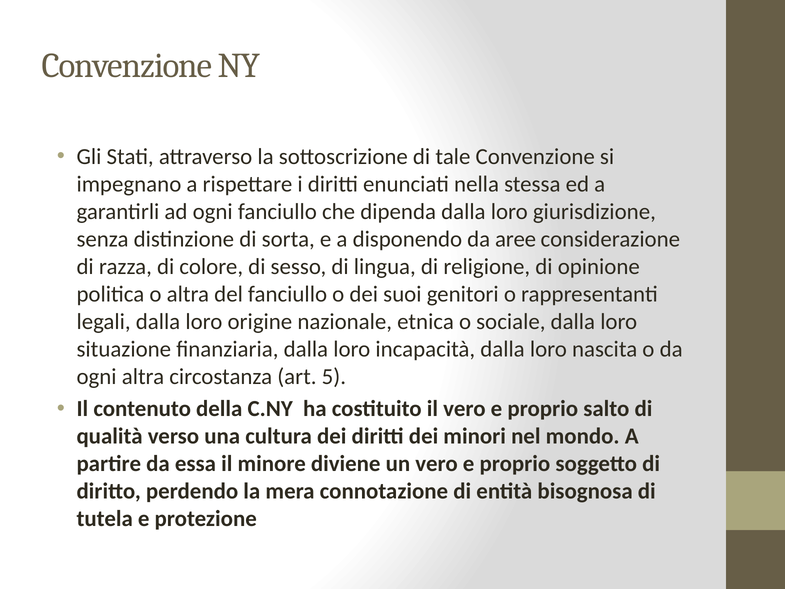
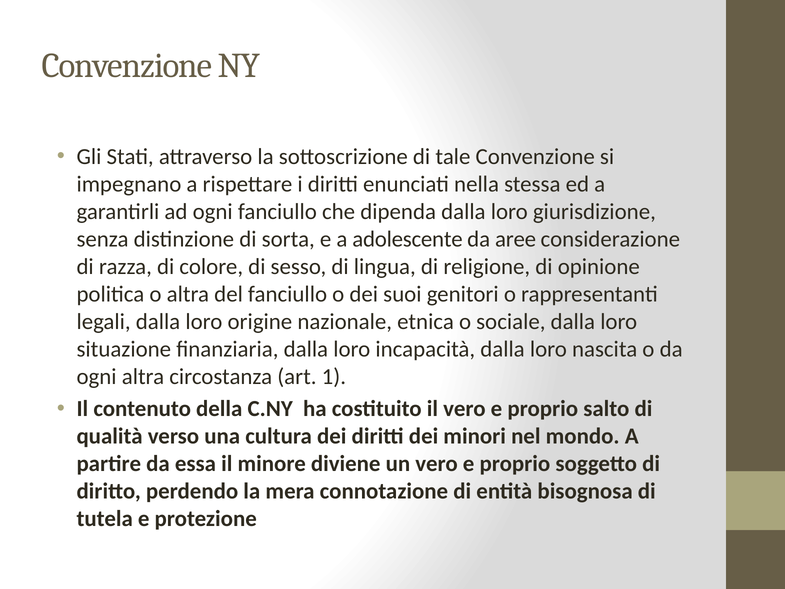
disponendo: disponendo -> adolescente
5: 5 -> 1
